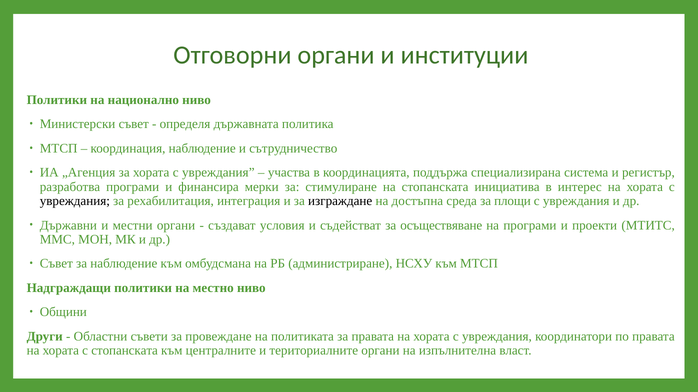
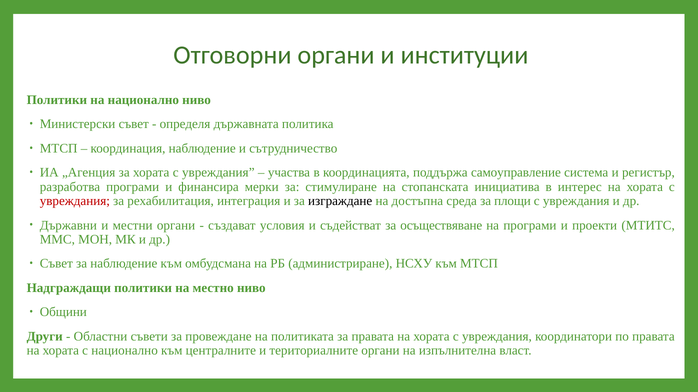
специализирана: специализирана -> самоуправление
увреждания at (75, 201) colour: black -> red
с стопанската: стопанската -> национално
